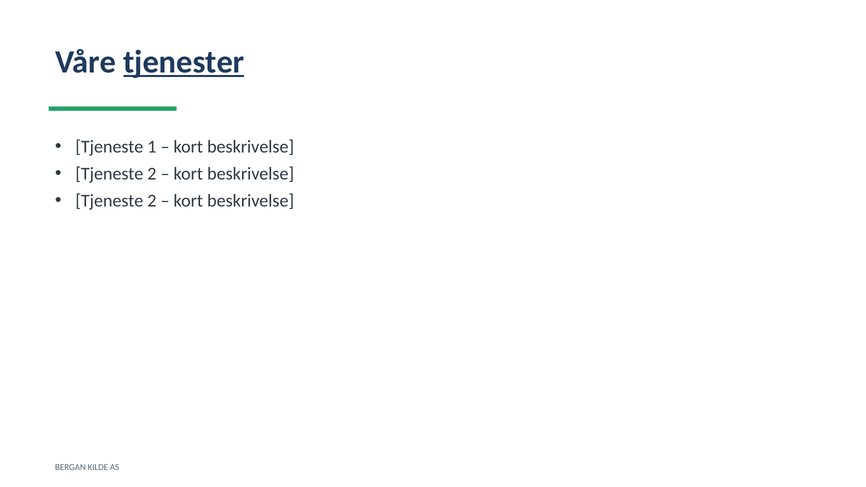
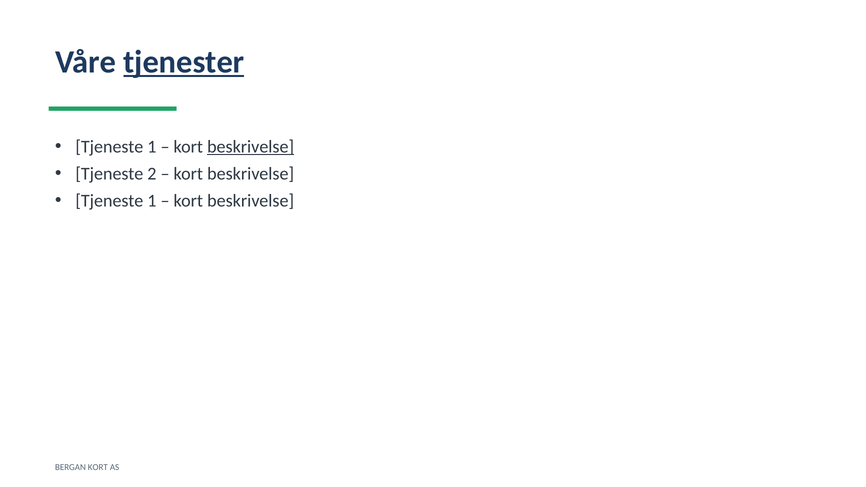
beskrivelse at (251, 147) underline: none -> present
2 at (152, 201): 2 -> 1
BERGAN KILDE: KILDE -> KORT
